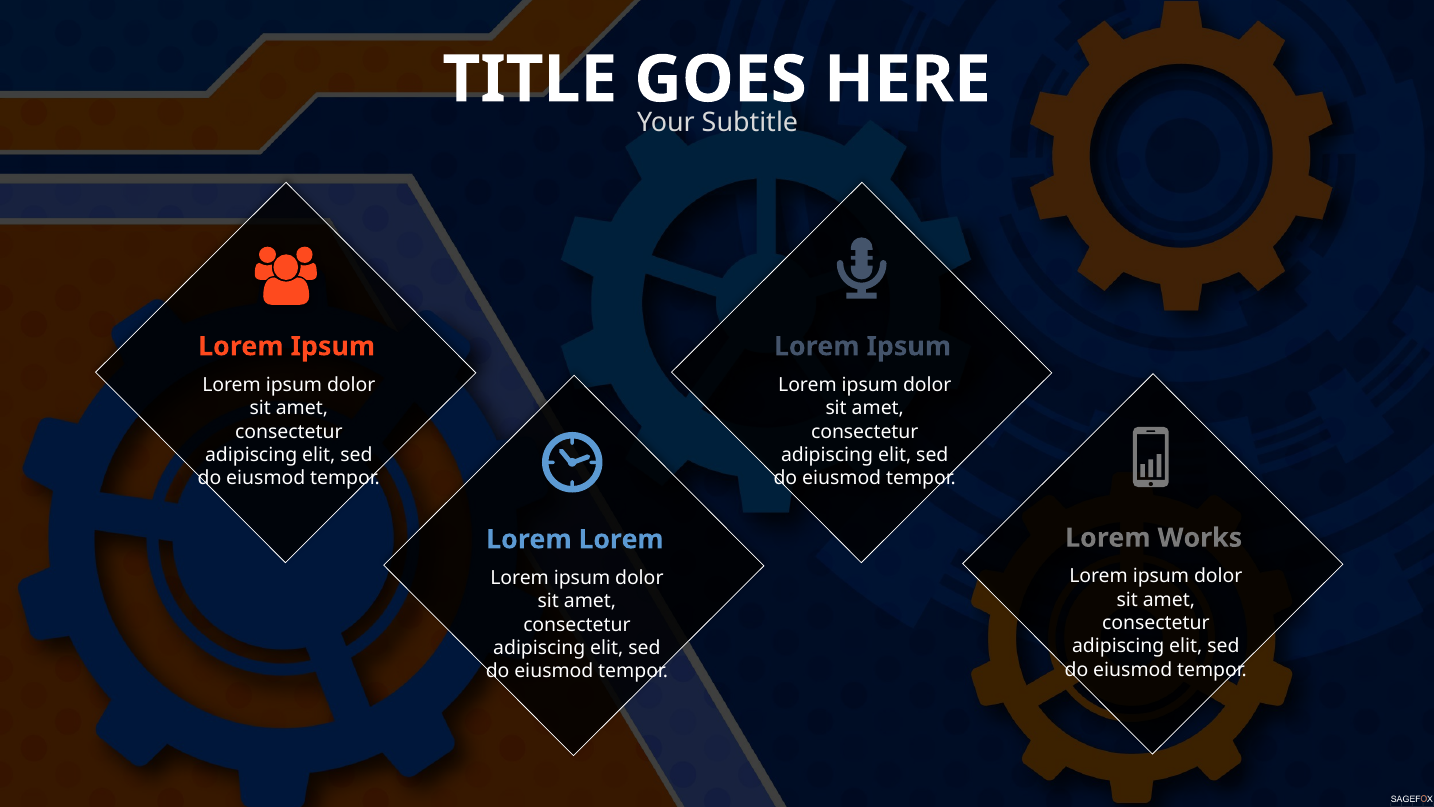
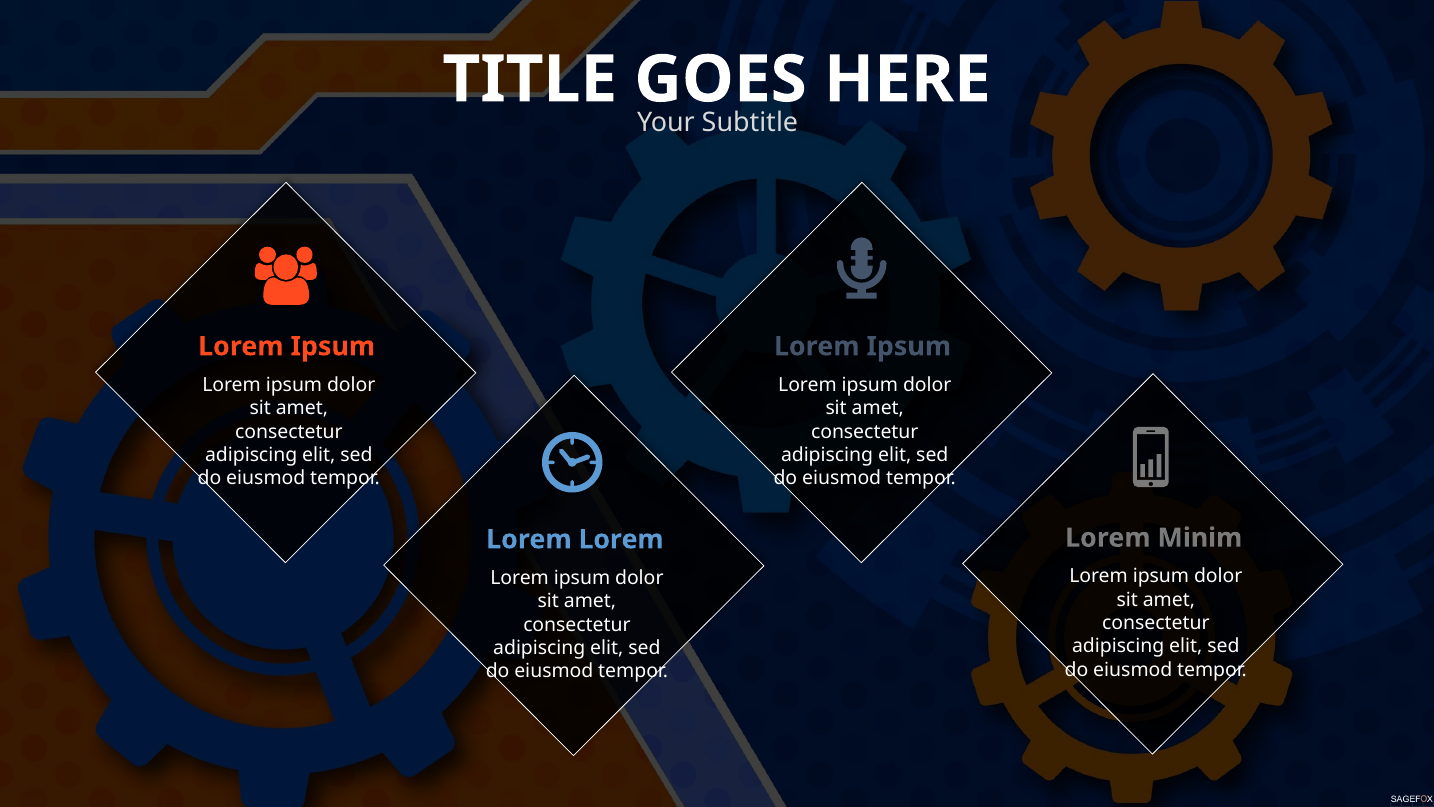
Works: Works -> Minim
